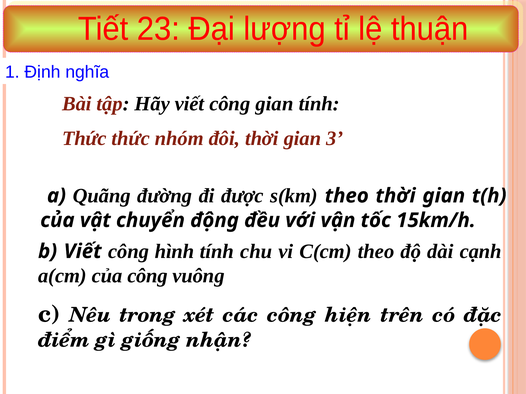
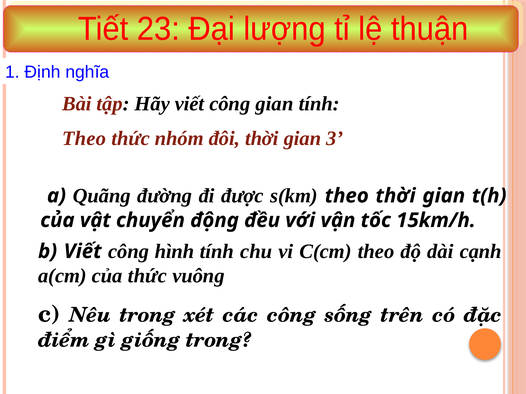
Thức at (84, 139): Thức -> Theo
của công: công -> thức
hiện: hiện -> sống
giống nhận: nhận -> trong
